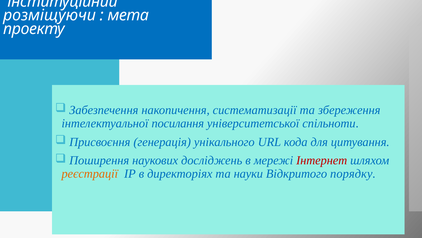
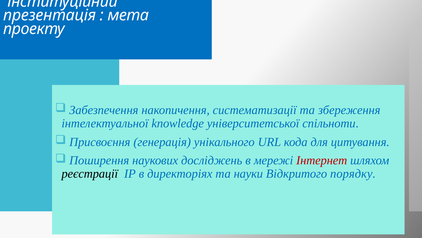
розміщуючи: розміщуючи -> презентація
посилання: посилання -> knowledge
реєстрації colour: orange -> black
